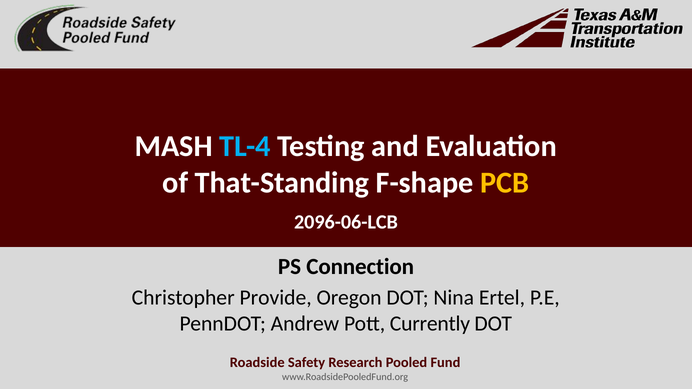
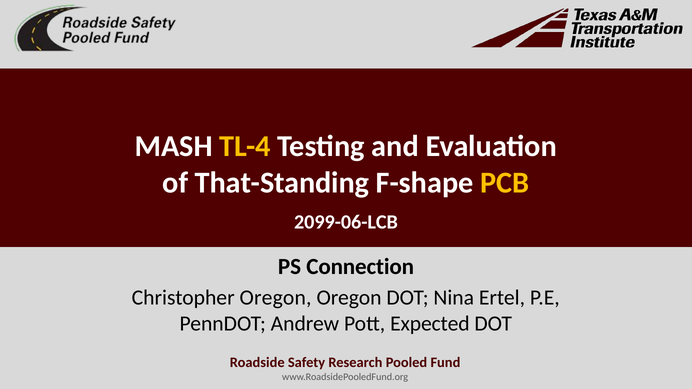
TL-4 colour: light blue -> yellow
2096-06-LCB: 2096-06-LCB -> 2099-06-LCB
Christopher Provide: Provide -> Oregon
Currently: Currently -> Expected
